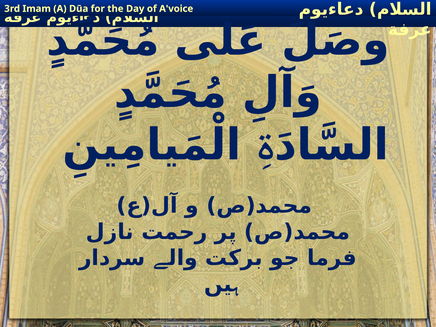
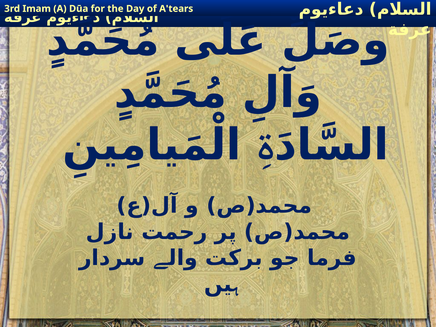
A'voice: A'voice -> A'tears
